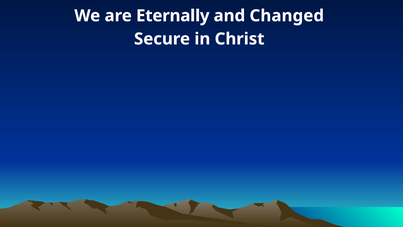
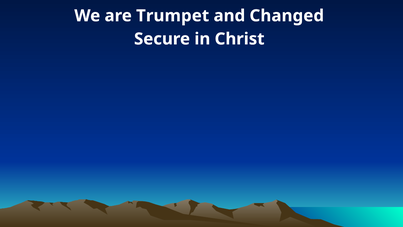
Eternally: Eternally -> Trumpet
